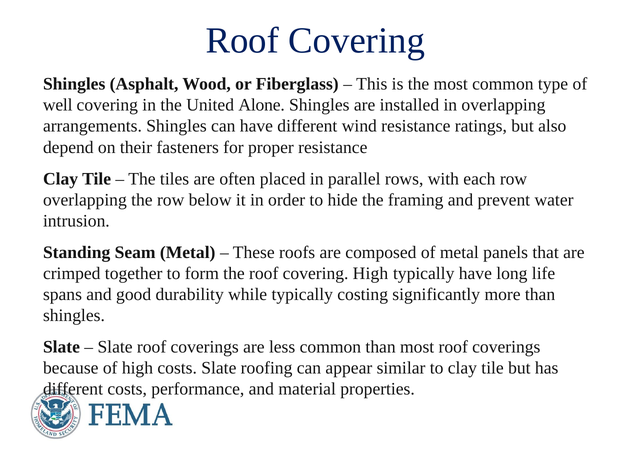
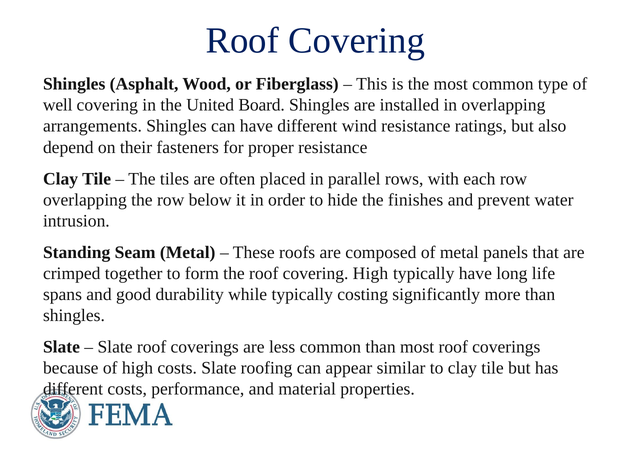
Alone: Alone -> Board
framing: framing -> finishes
